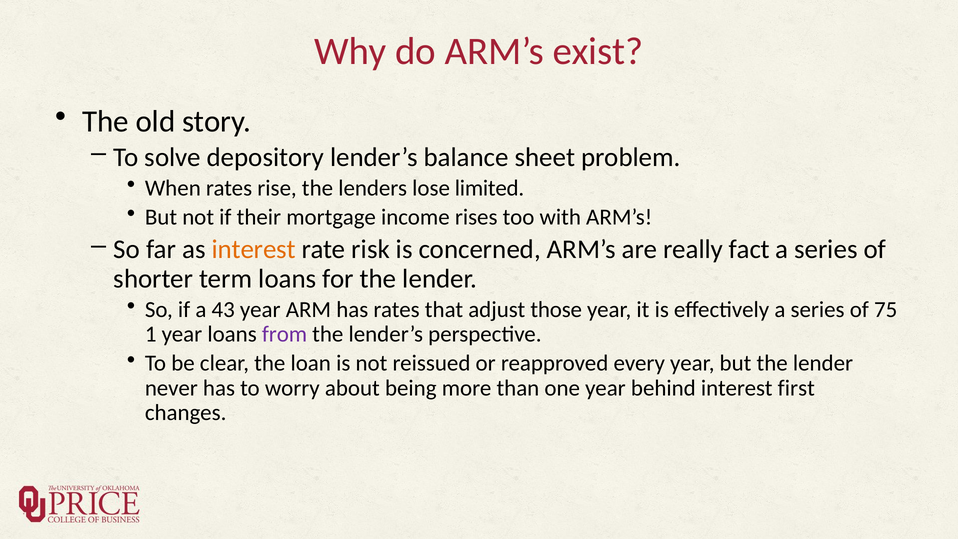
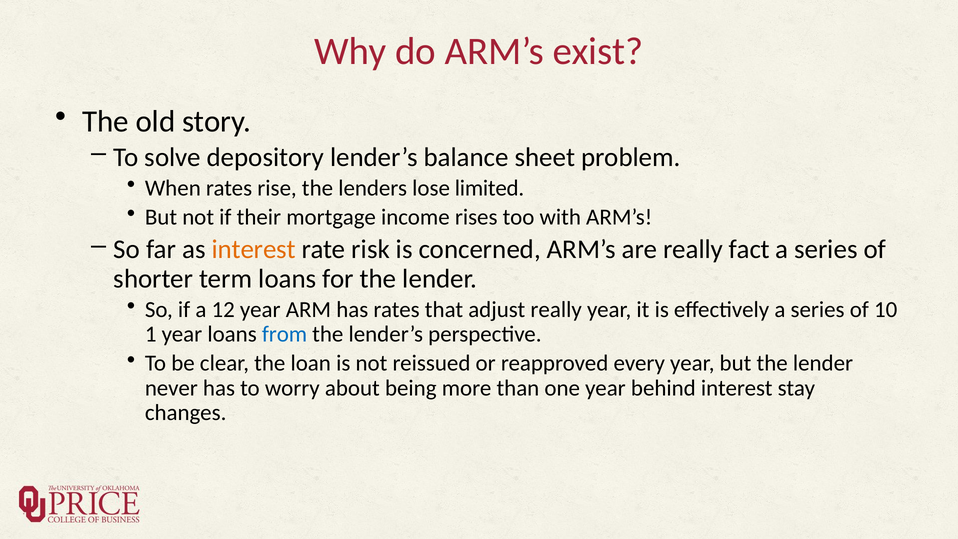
43: 43 -> 12
adjust those: those -> really
75: 75 -> 10
from colour: purple -> blue
first: first -> stay
